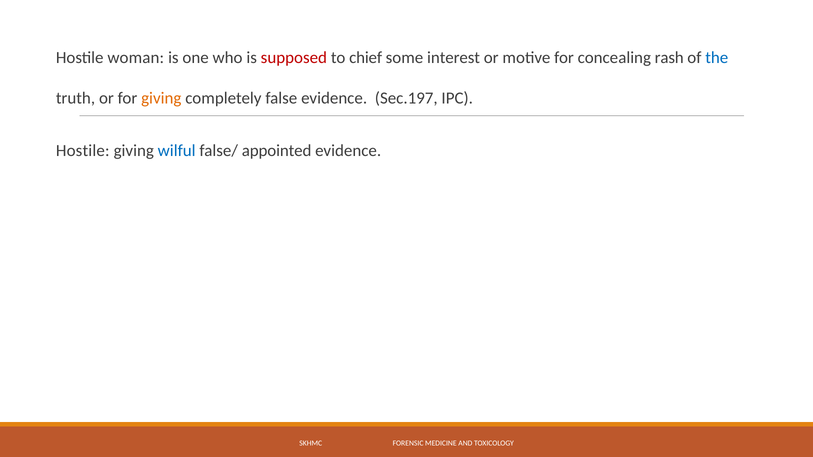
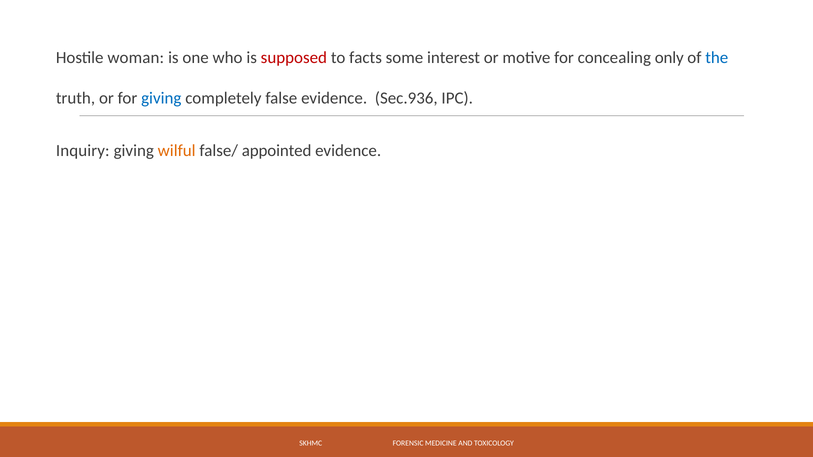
chief: chief -> facts
rash: rash -> only
giving at (161, 98) colour: orange -> blue
Sec.197: Sec.197 -> Sec.936
Hostile at (83, 151): Hostile -> Inquiry
wilful colour: blue -> orange
